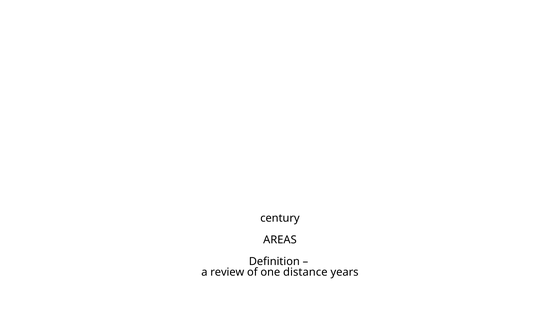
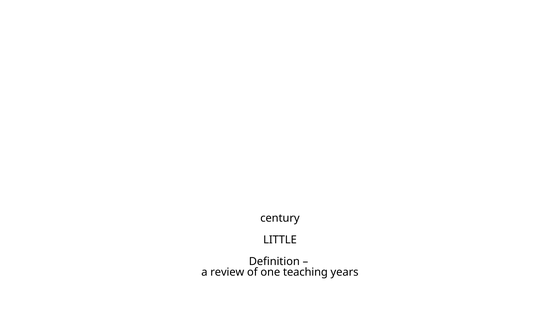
AREAS: AREAS -> LITTLE
distance: distance -> teaching
